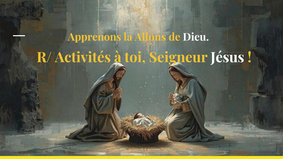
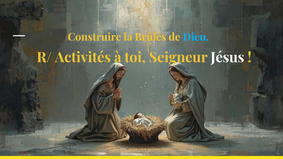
Apprenons: Apprenons -> Construire
Allons: Allons -> Brûlés
Dieu colour: white -> light blue
